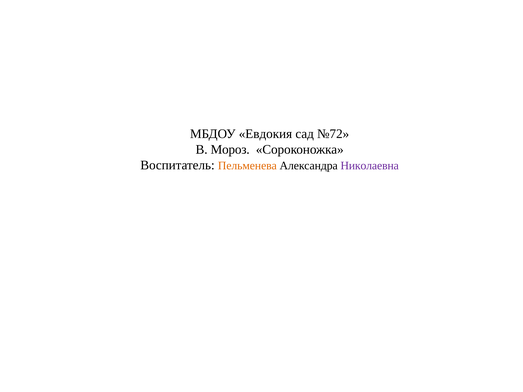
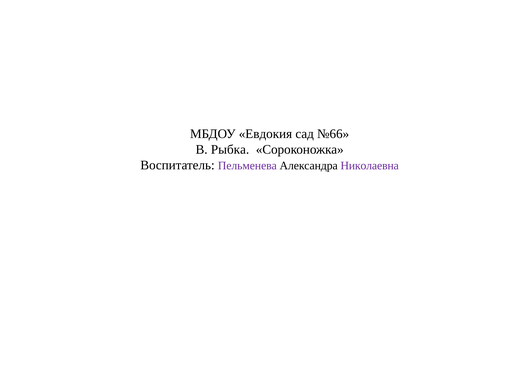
№72: №72 -> №66
Мороз: Мороз -> Рыбка
Пельменева colour: orange -> purple
